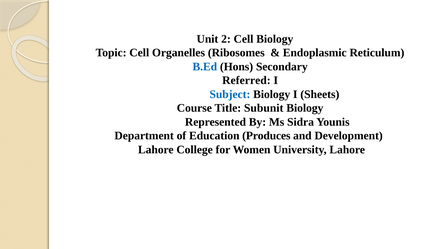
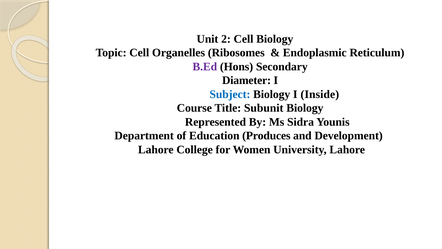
B.Ed colour: blue -> purple
Referred: Referred -> Diameter
Sheets: Sheets -> Inside
